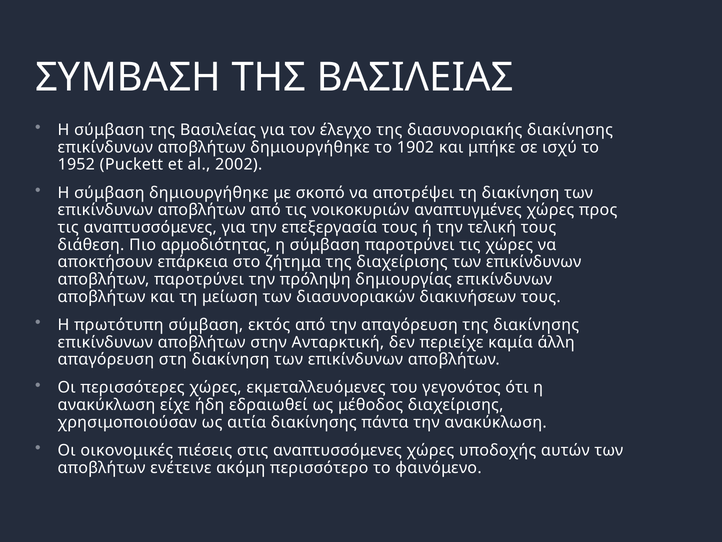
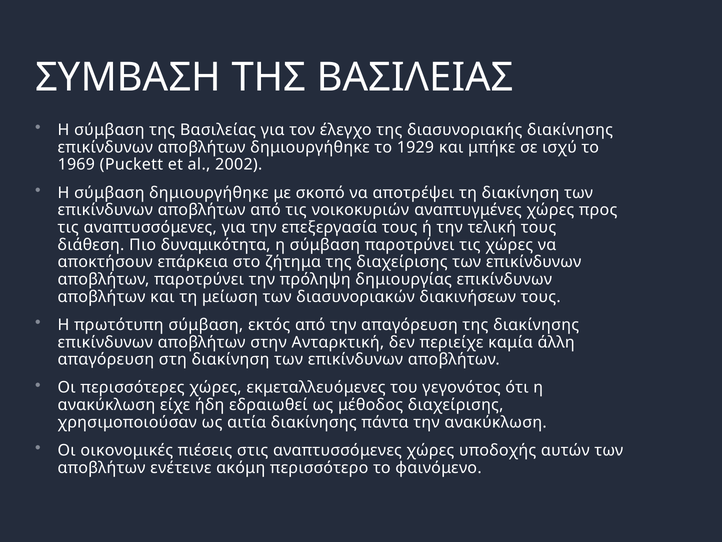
1902: 1902 -> 1929
1952: 1952 -> 1969
αρμοδιότητας: αρμοδιότητας -> δυναμικότητα
